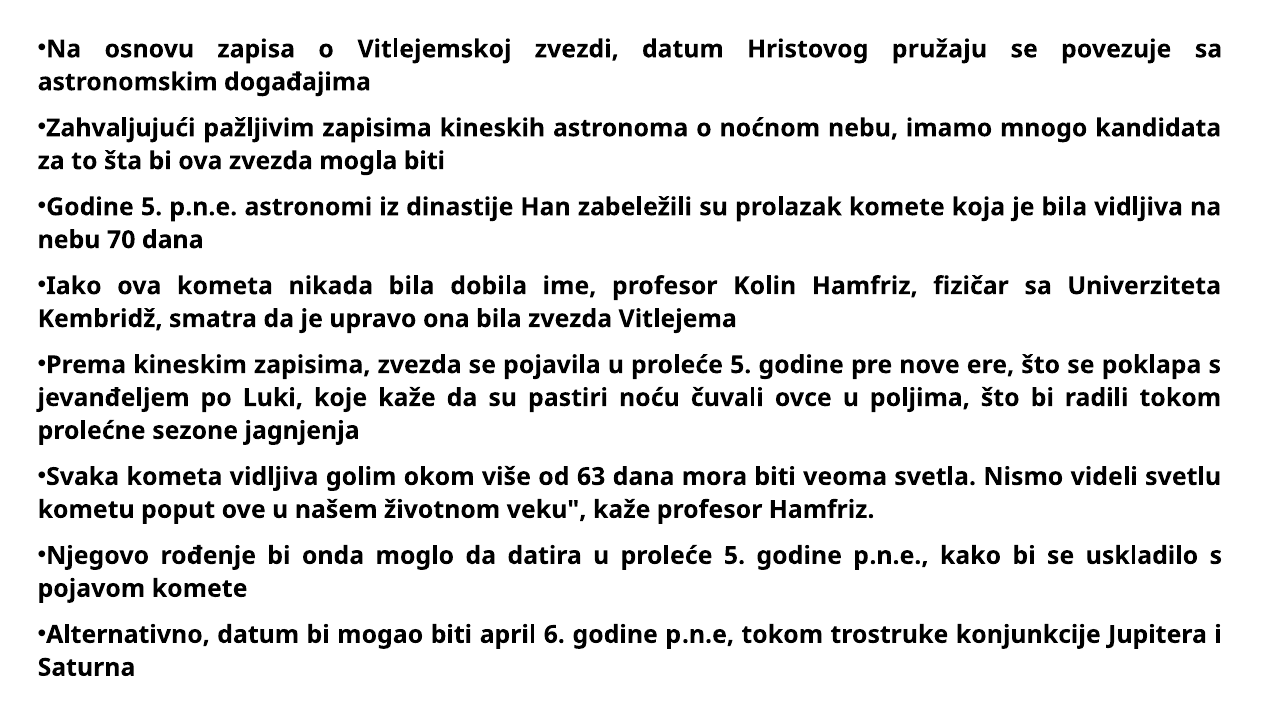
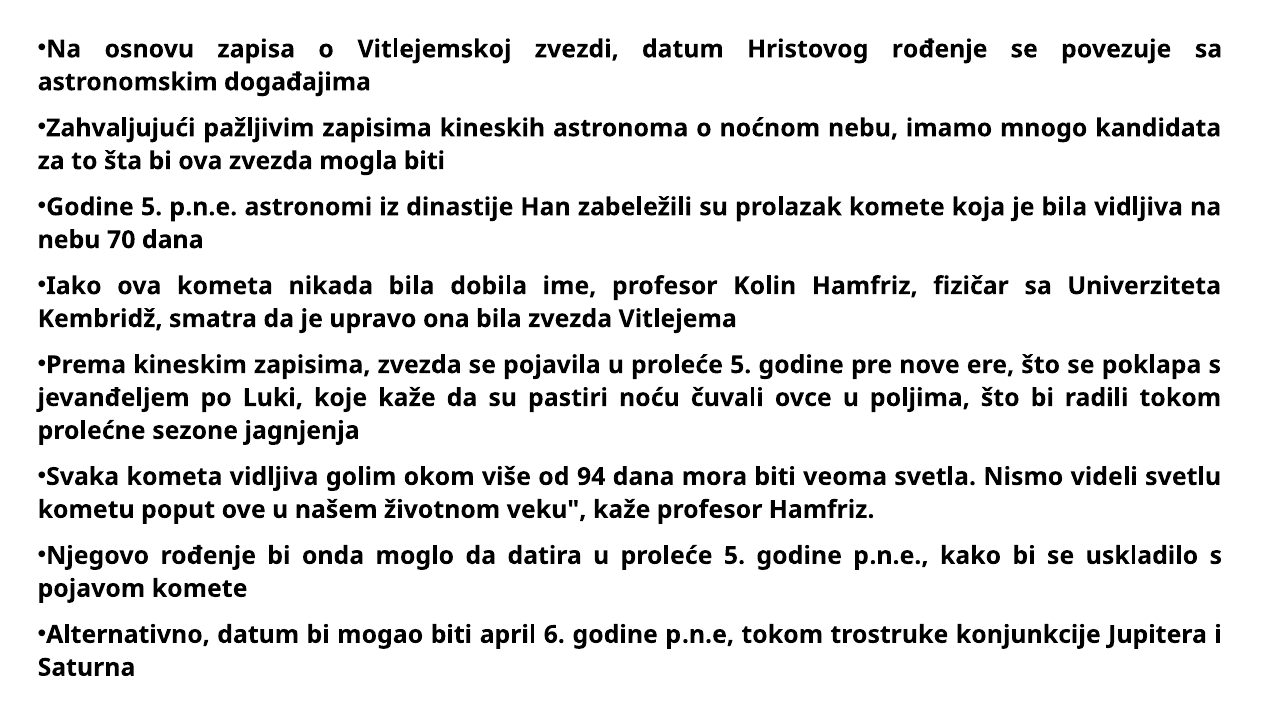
Hristovog pružaju: pružaju -> rođenje
63: 63 -> 94
